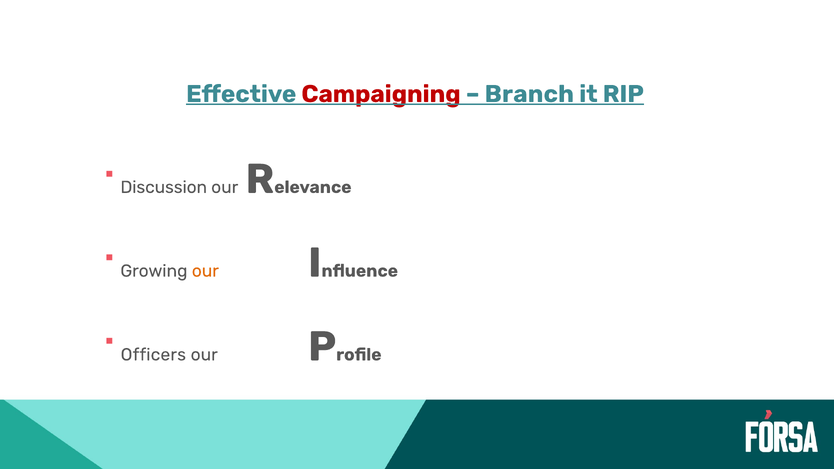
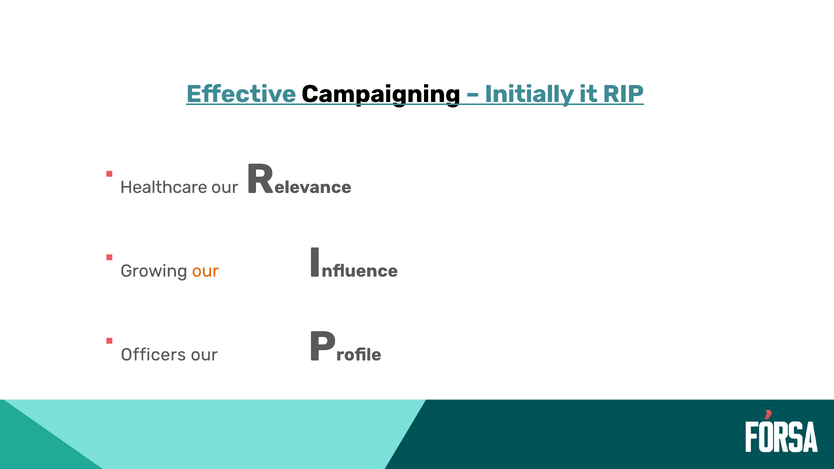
Campaigning colour: red -> black
Branch: Branch -> Initially
Discussion: Discussion -> Healthcare
